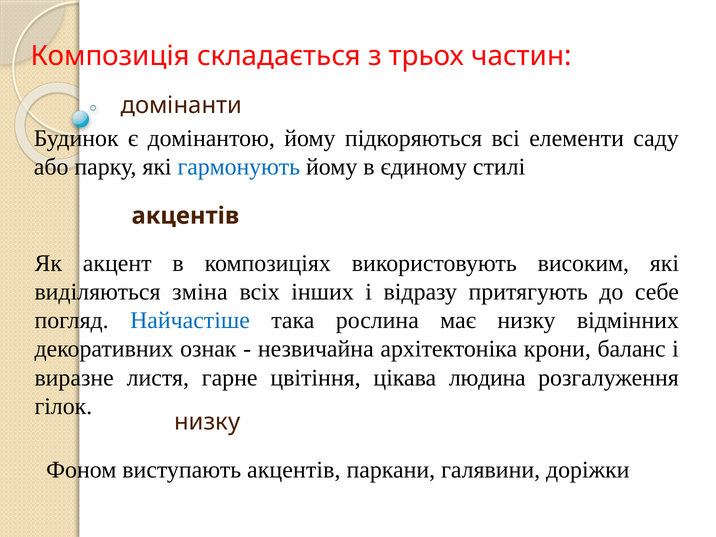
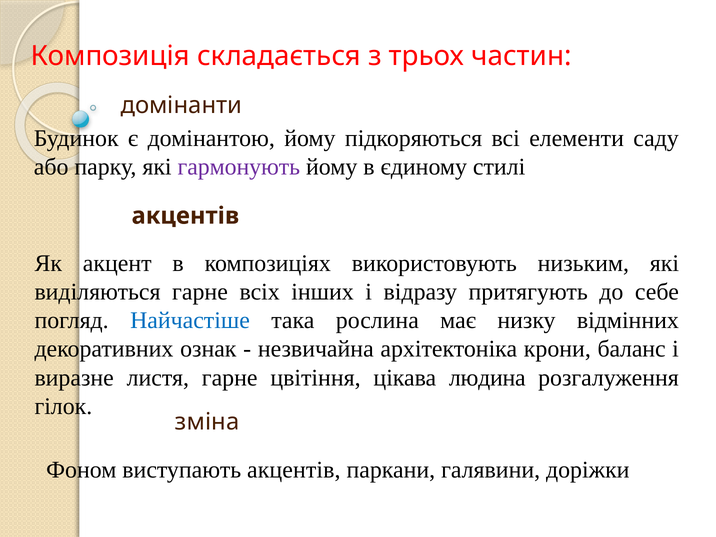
гармонують colour: blue -> purple
високим: високим -> низьким
виділяються зміна: зміна -> гарне
низку at (207, 422): низку -> зміна
